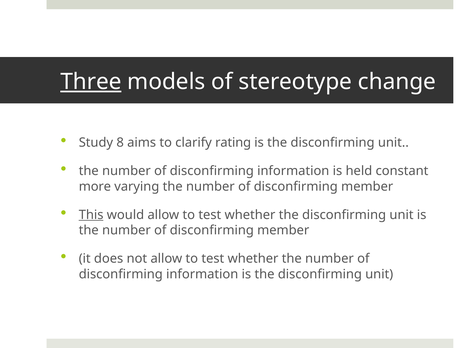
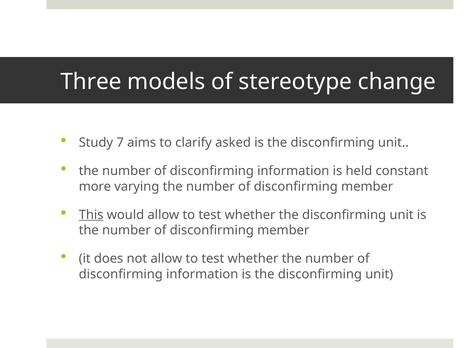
Three underline: present -> none
8: 8 -> 7
rating: rating -> asked
